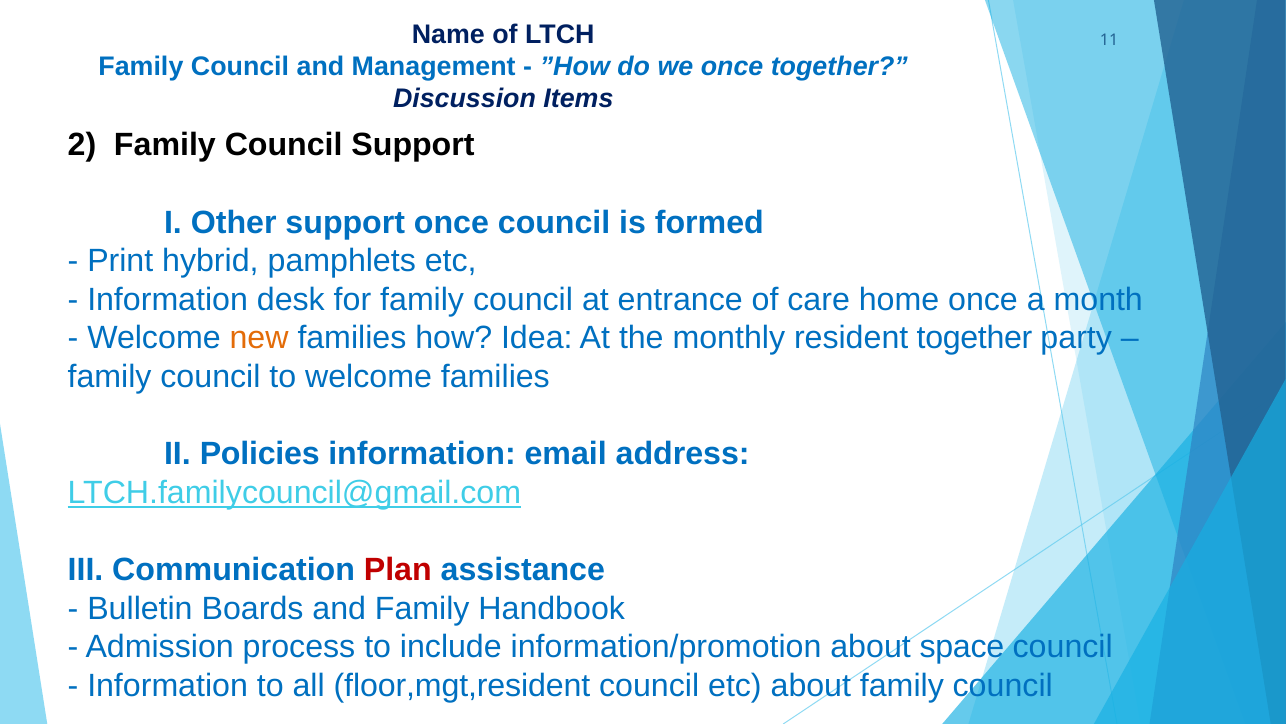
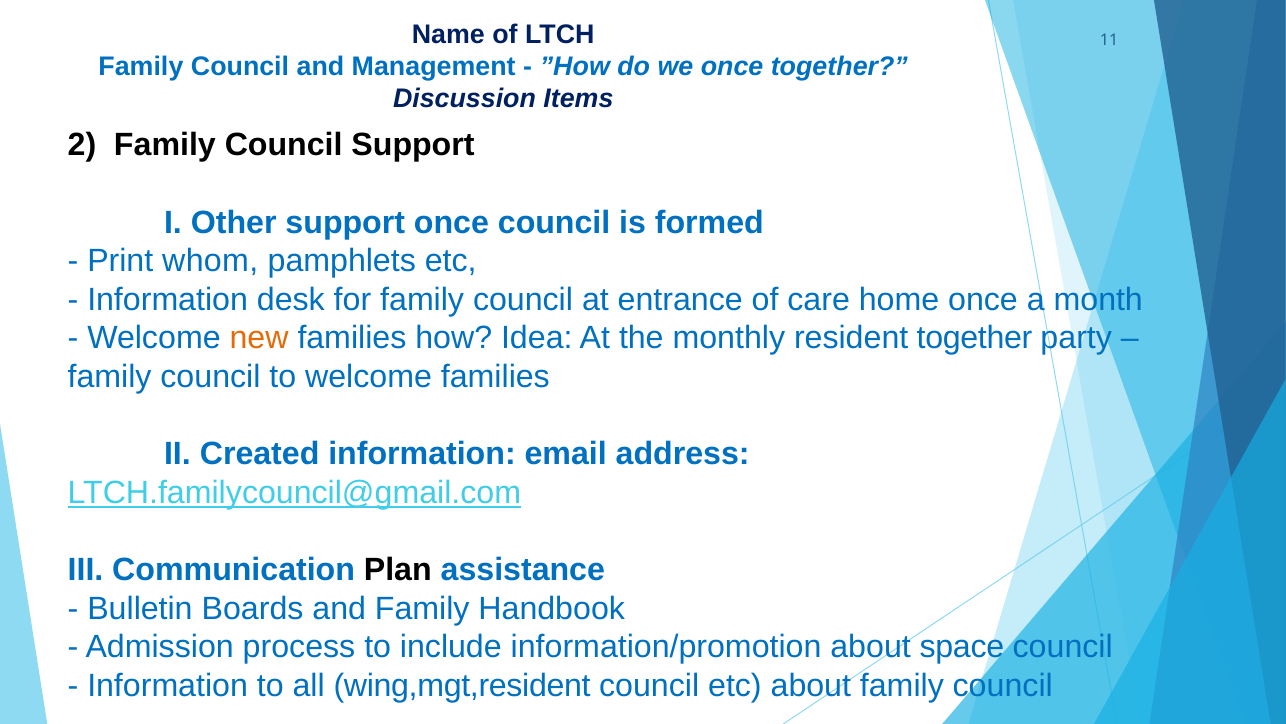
hybrid: hybrid -> whom
Policies: Policies -> Created
Plan colour: red -> black
floor,mgt,resident: floor,mgt,resident -> wing,mgt,resident
